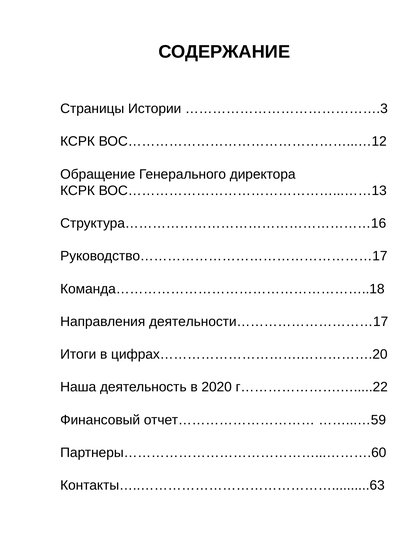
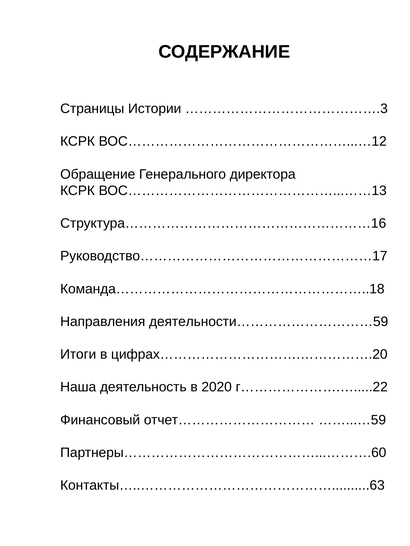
деятельности…………………………17: деятельности…………………………17 -> деятельности…………………………59
